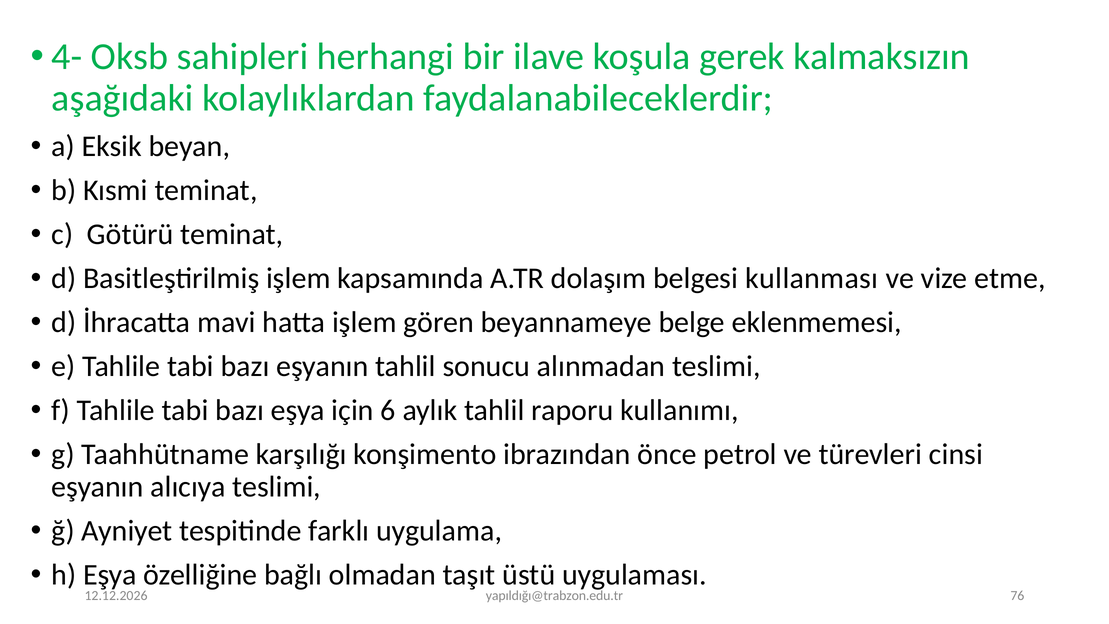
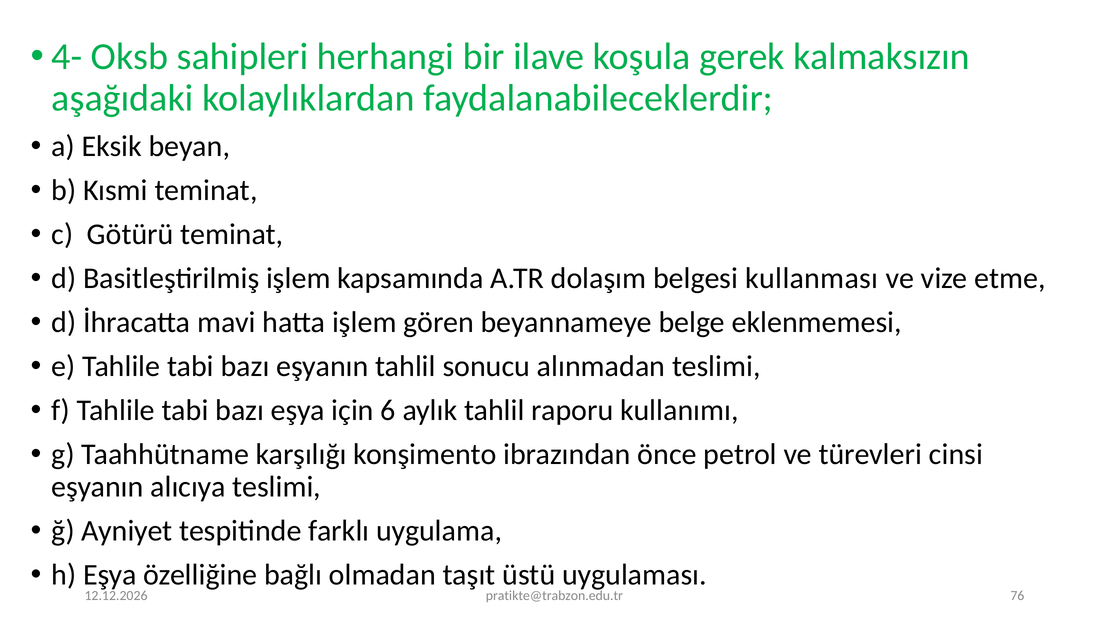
yapıldığı@trabzon.edu.tr: yapıldığı@trabzon.edu.tr -> pratikte@trabzon.edu.tr
